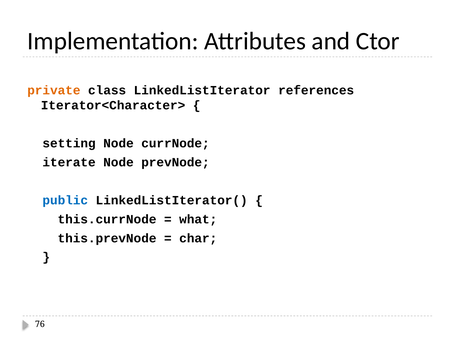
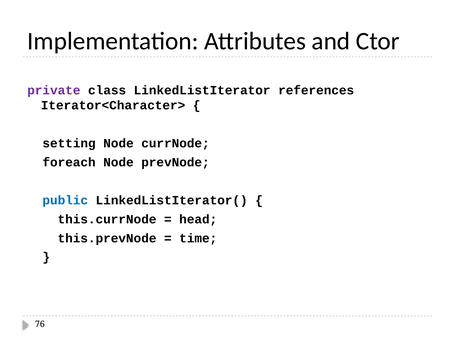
private colour: orange -> purple
iterate: iterate -> foreach
what: what -> head
char: char -> time
